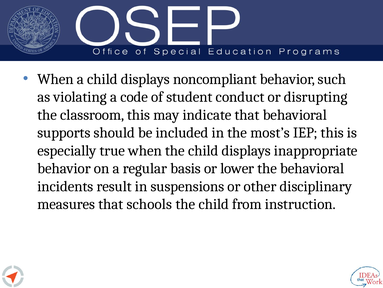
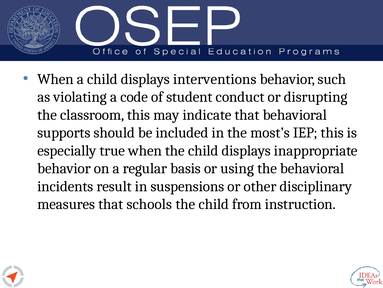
noncompliant: noncompliant -> interventions
lower: lower -> using
